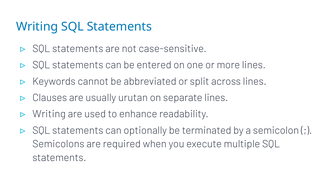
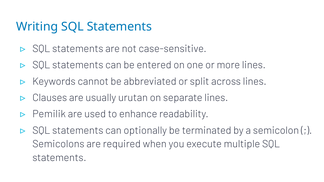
Writing at (49, 114): Writing -> Pemilik
